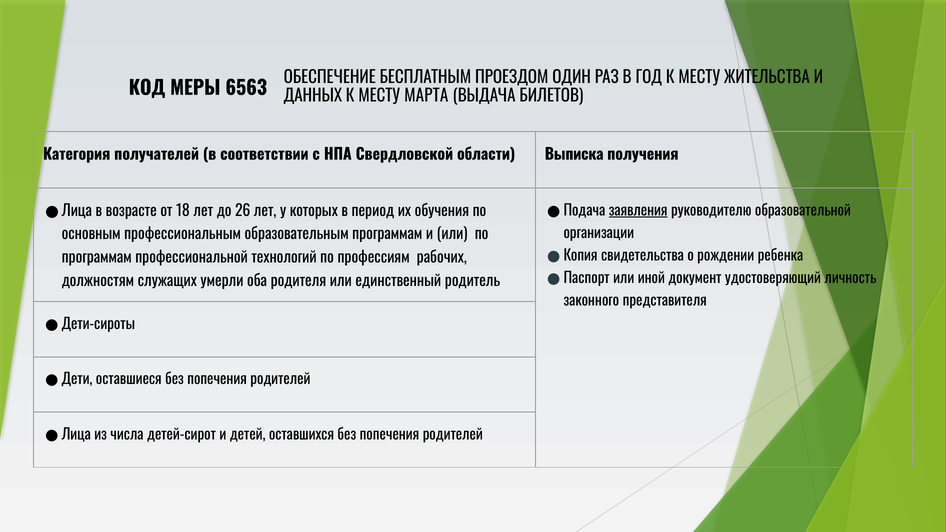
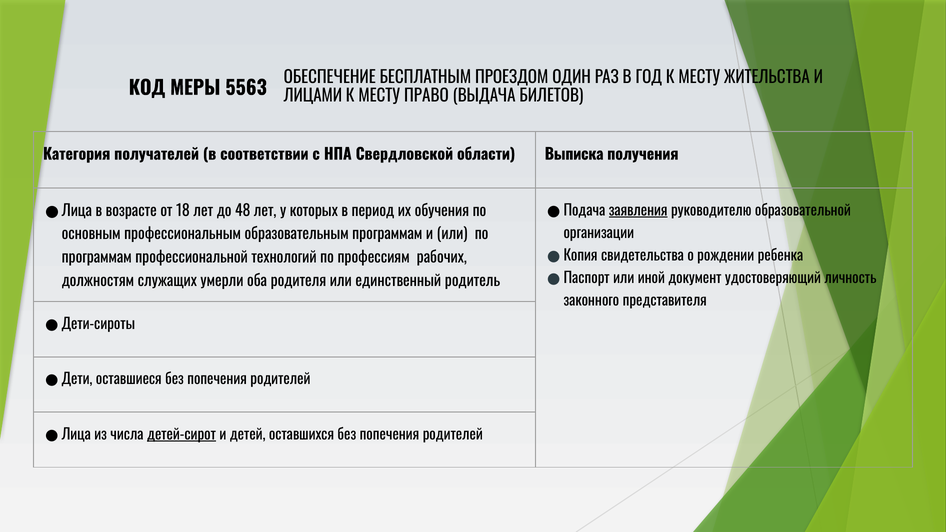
6563: 6563 -> 5563
ДАННЫХ: ДАННЫХ -> ЛИЦАМИ
МАРТА: МАРТА -> ПРАВО
26: 26 -> 48
детей-сирот underline: none -> present
